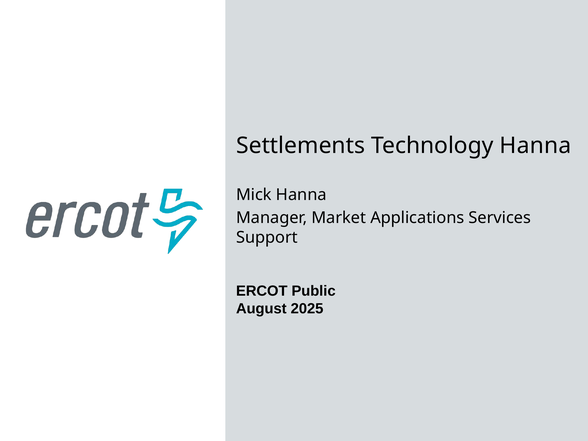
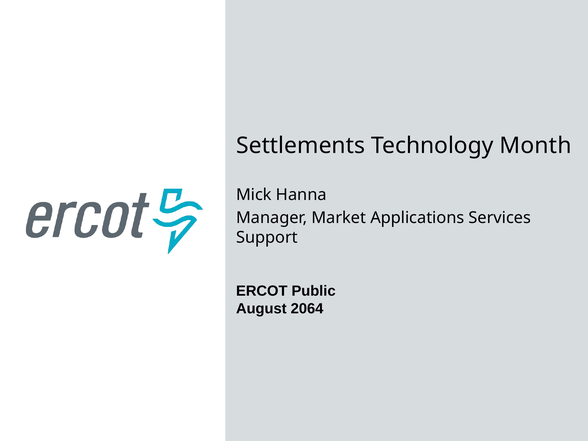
Technology Hanna: Hanna -> Month
2025: 2025 -> 2064
